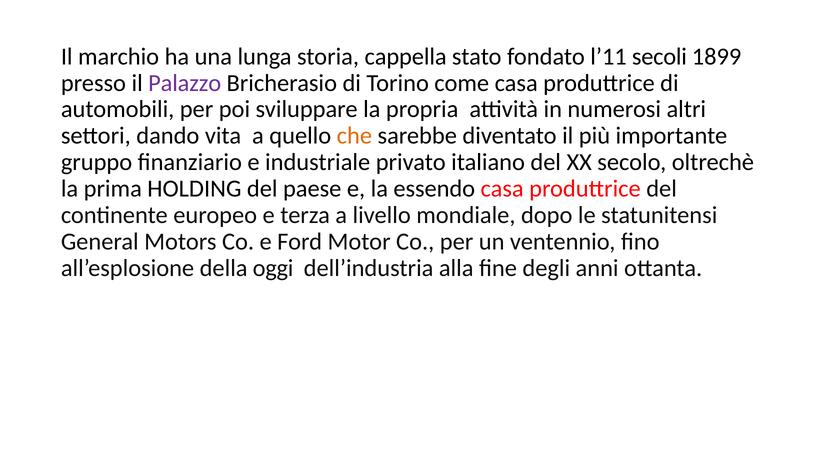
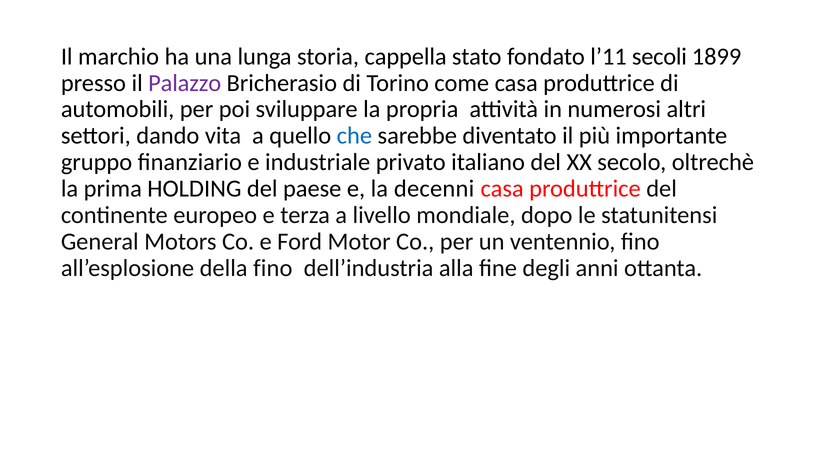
che colour: orange -> blue
essendo: essendo -> decenni
della oggi: oggi -> fino
